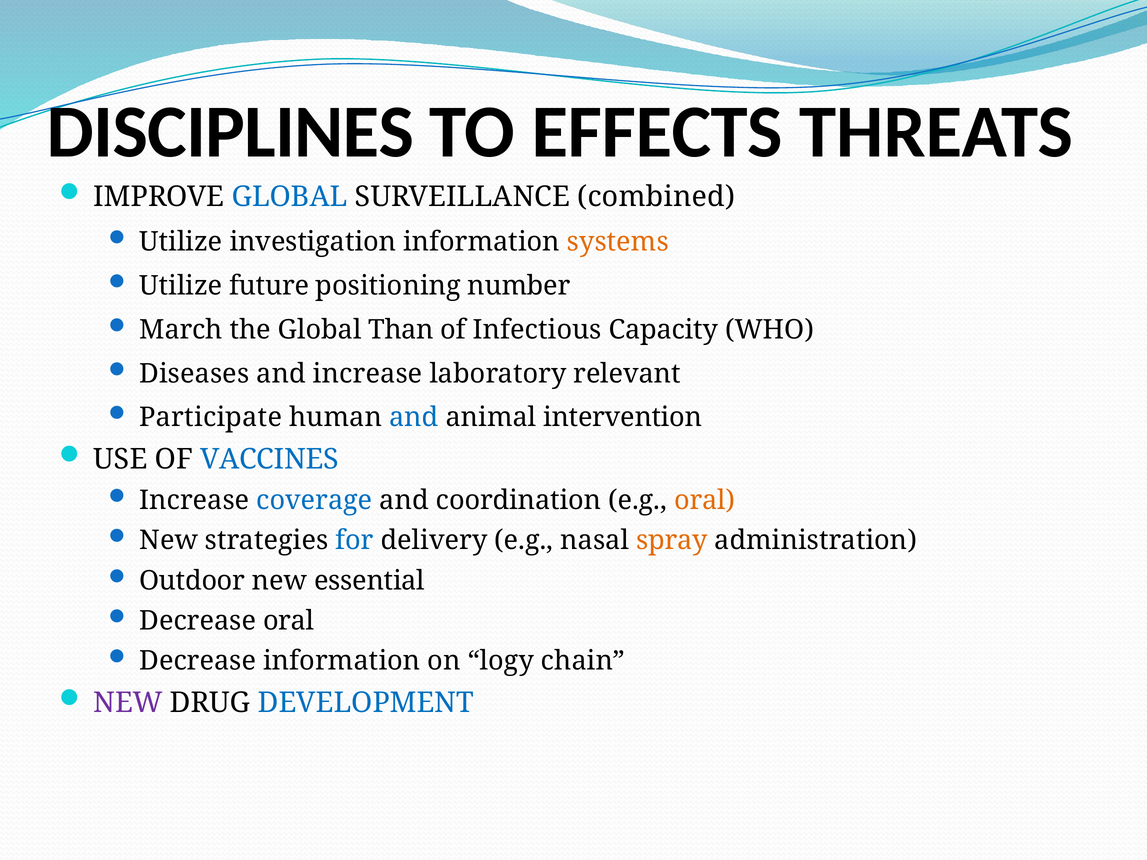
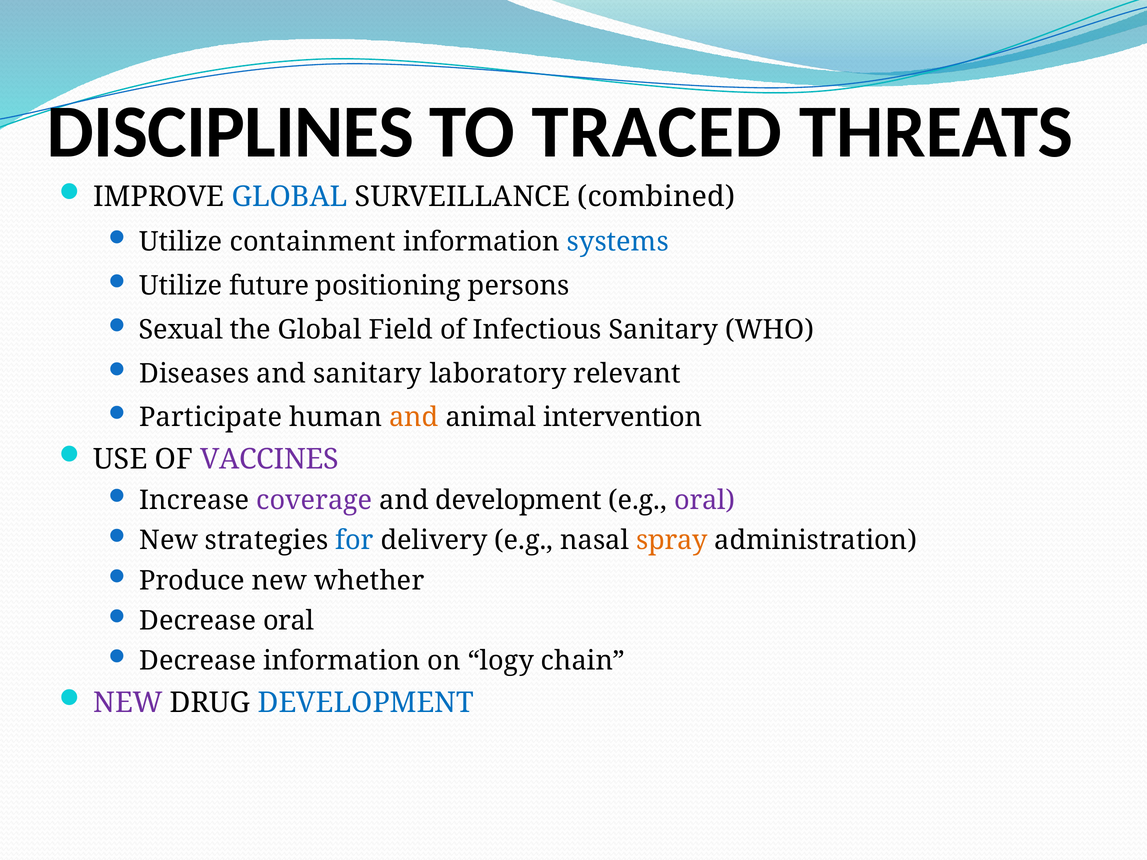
EFFECTS: EFFECTS -> TRACED
investigation: investigation -> containment
systems colour: orange -> blue
number: number -> persons
March: March -> Sexual
Than: Than -> Field
Infectious Capacity: Capacity -> Sanitary
and increase: increase -> sanitary
and at (414, 418) colour: blue -> orange
VACCINES colour: blue -> purple
coverage colour: blue -> purple
and coordination: coordination -> development
oral at (705, 500) colour: orange -> purple
Outdoor: Outdoor -> Produce
essential: essential -> whether
